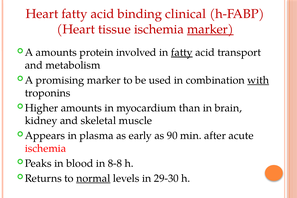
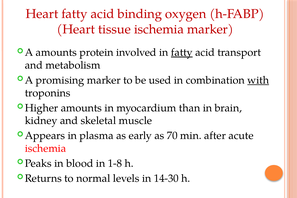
clinical: clinical -> oxygen
marker at (210, 29) underline: present -> none
90: 90 -> 70
8-8: 8-8 -> 1-8
normal underline: present -> none
29-30: 29-30 -> 14-30
